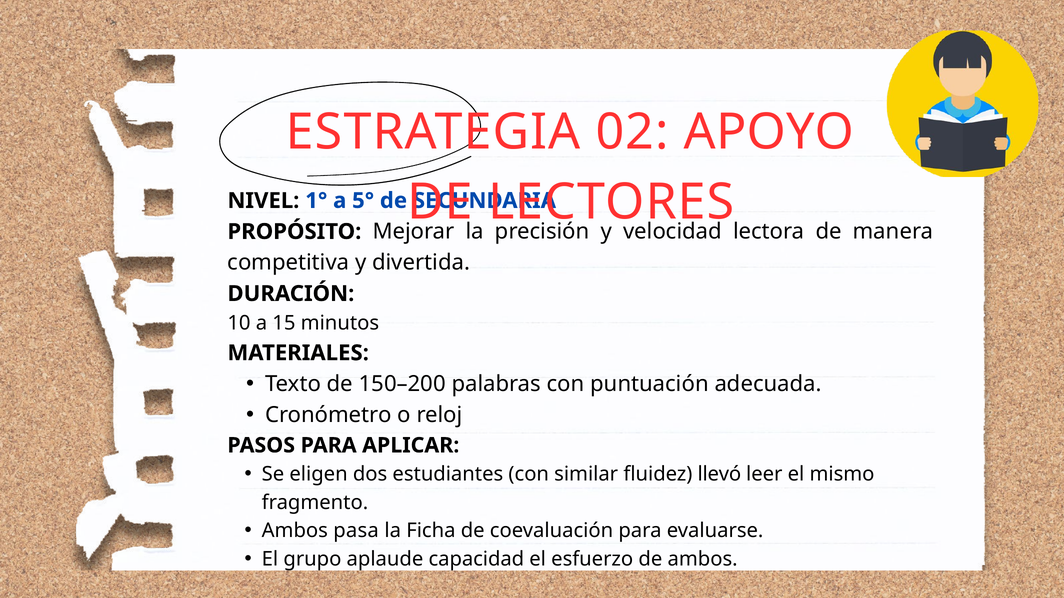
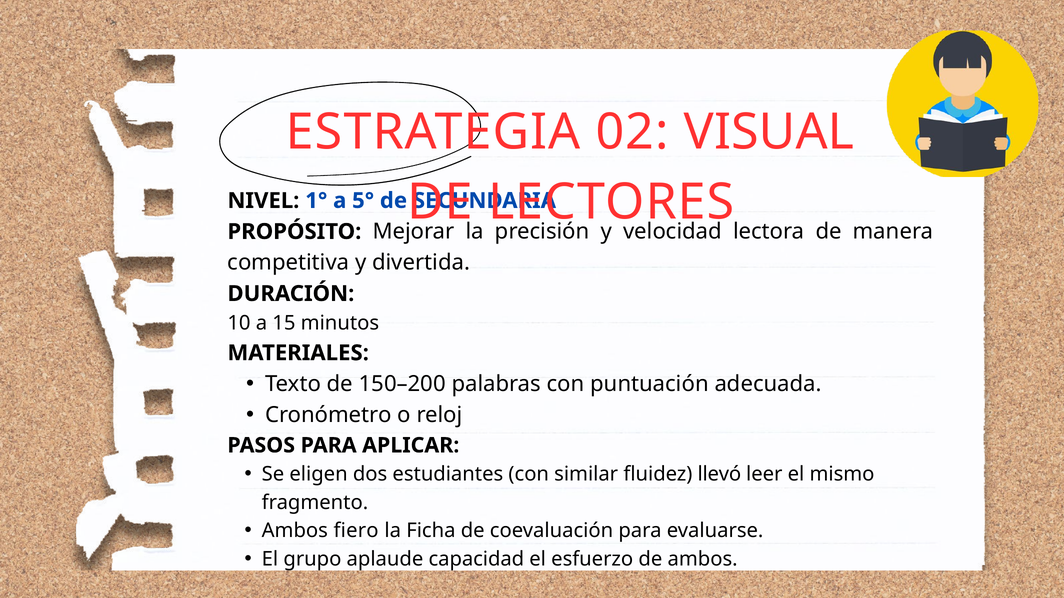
APOYO: APOYO -> VISUAL
pasa: pasa -> fiero
